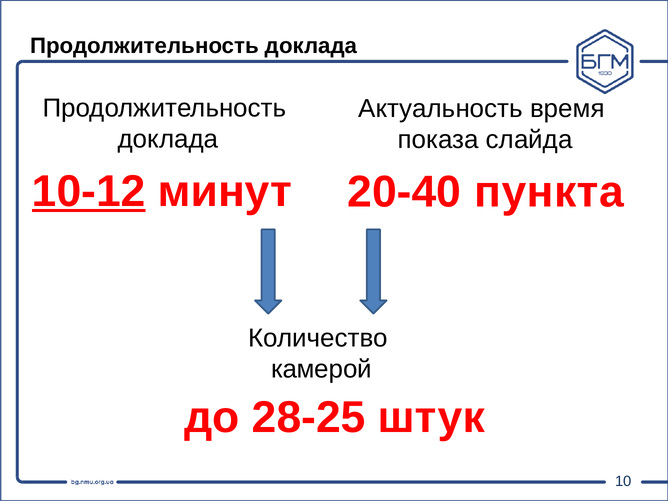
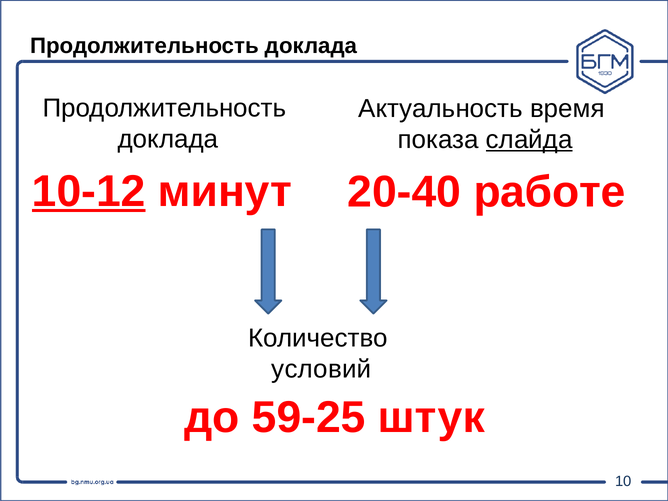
слайда underline: none -> present
пункта: пункта -> работе
камерой: камерой -> условий
28-25: 28-25 -> 59-25
